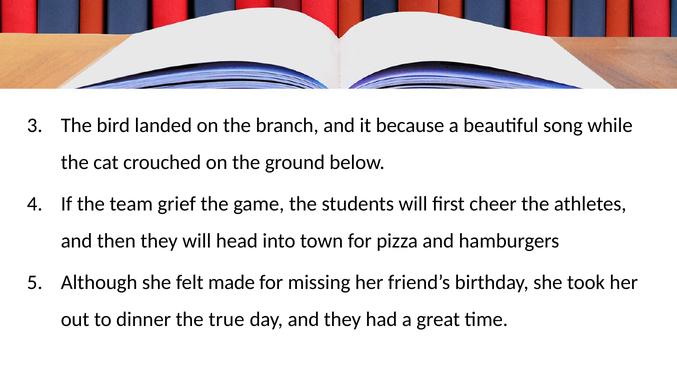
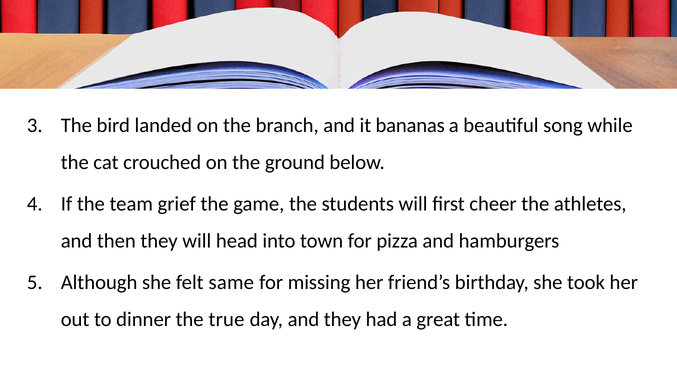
because: because -> bananas
made: made -> same
